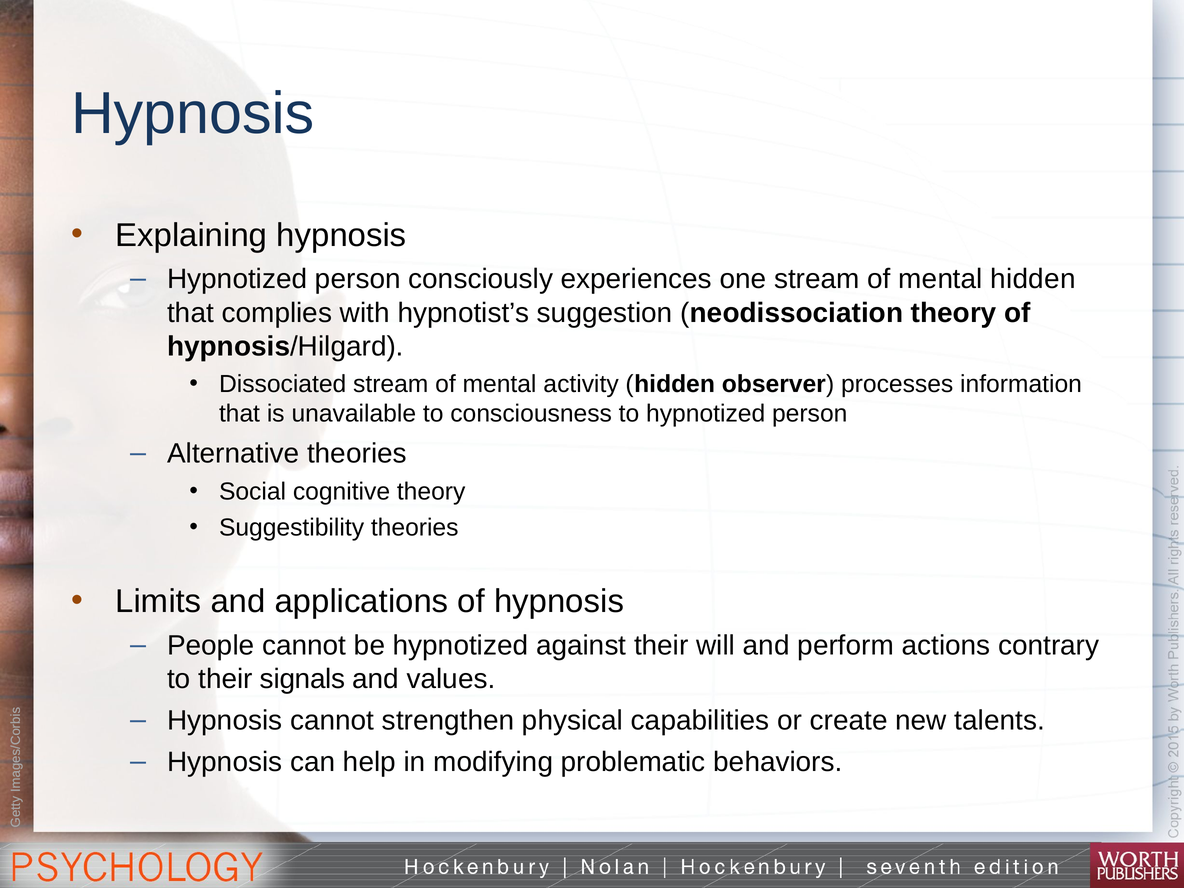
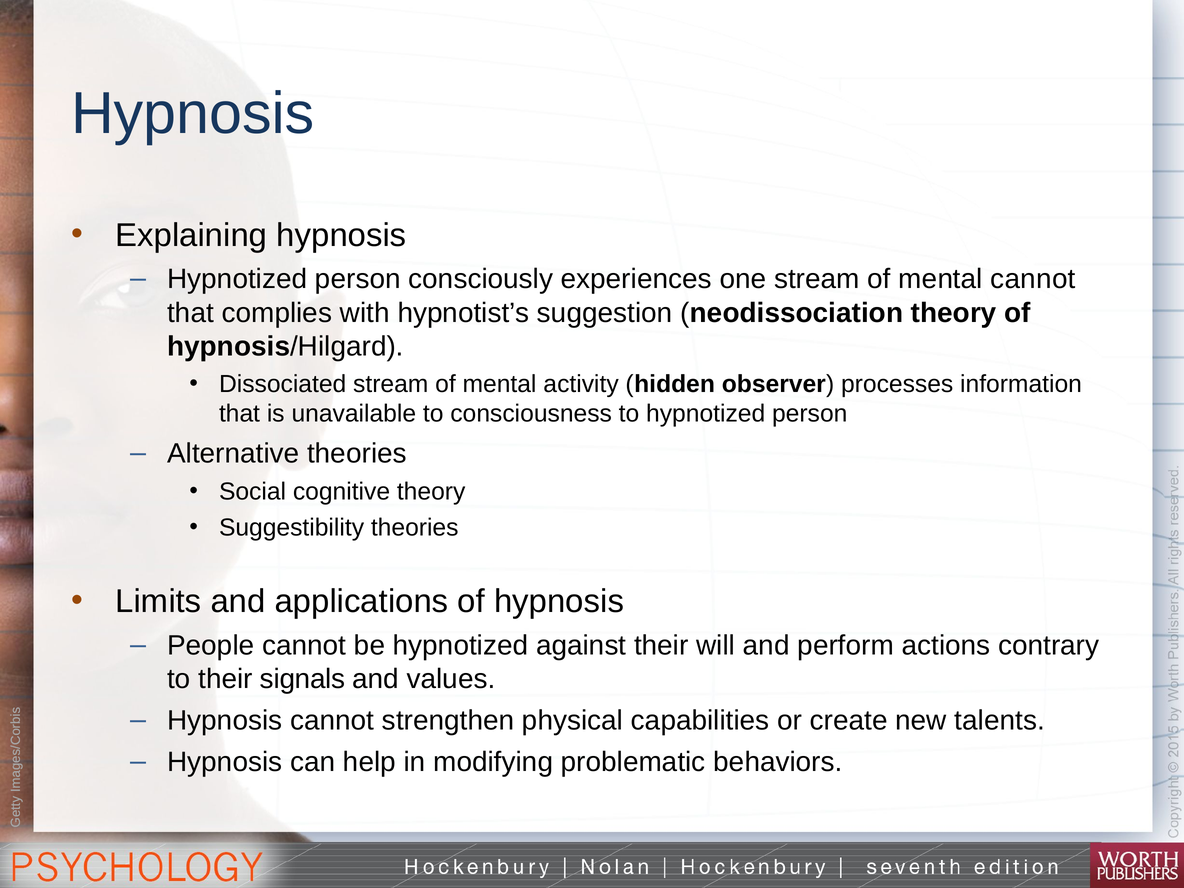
mental hidden: hidden -> cannot
